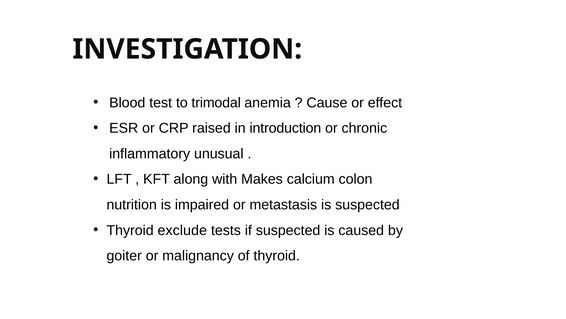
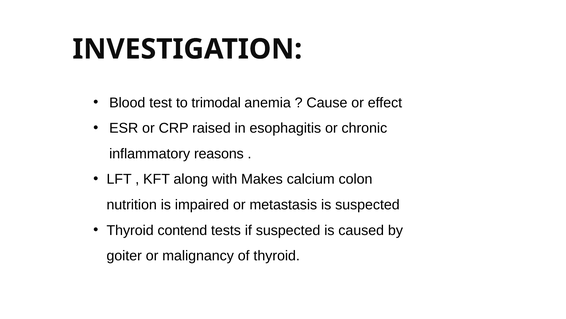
introduction: introduction -> esophagitis
unusual: unusual -> reasons
exclude: exclude -> contend
